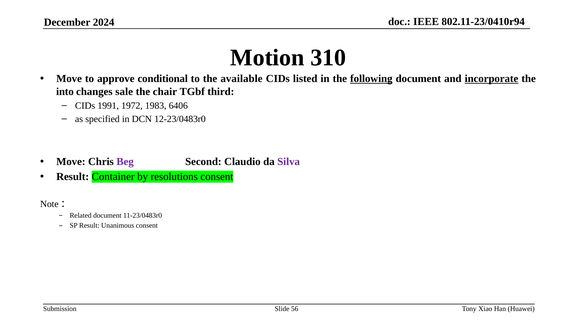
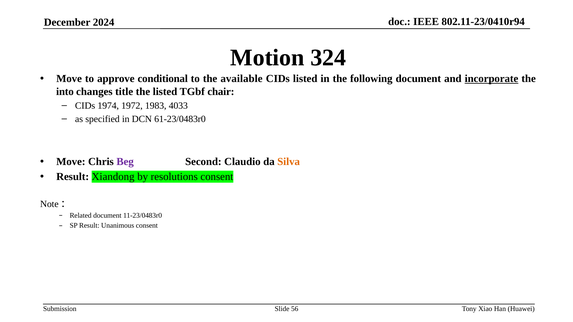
310: 310 -> 324
following underline: present -> none
sale: sale -> title
the chair: chair -> listed
third: third -> chair
1991: 1991 -> 1974
6406: 6406 -> 4033
12-23/0483r0: 12-23/0483r0 -> 61-23/0483r0
Silva colour: purple -> orange
Container: Container -> Xiandong
